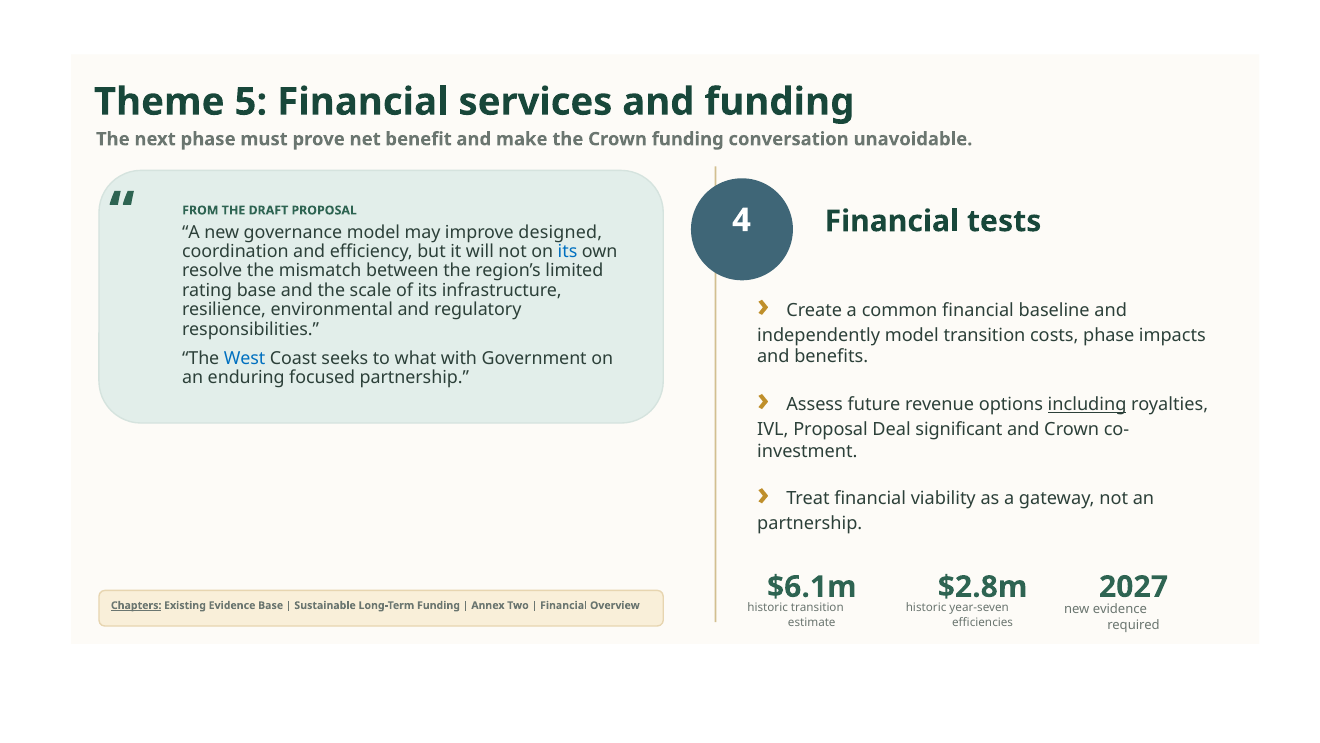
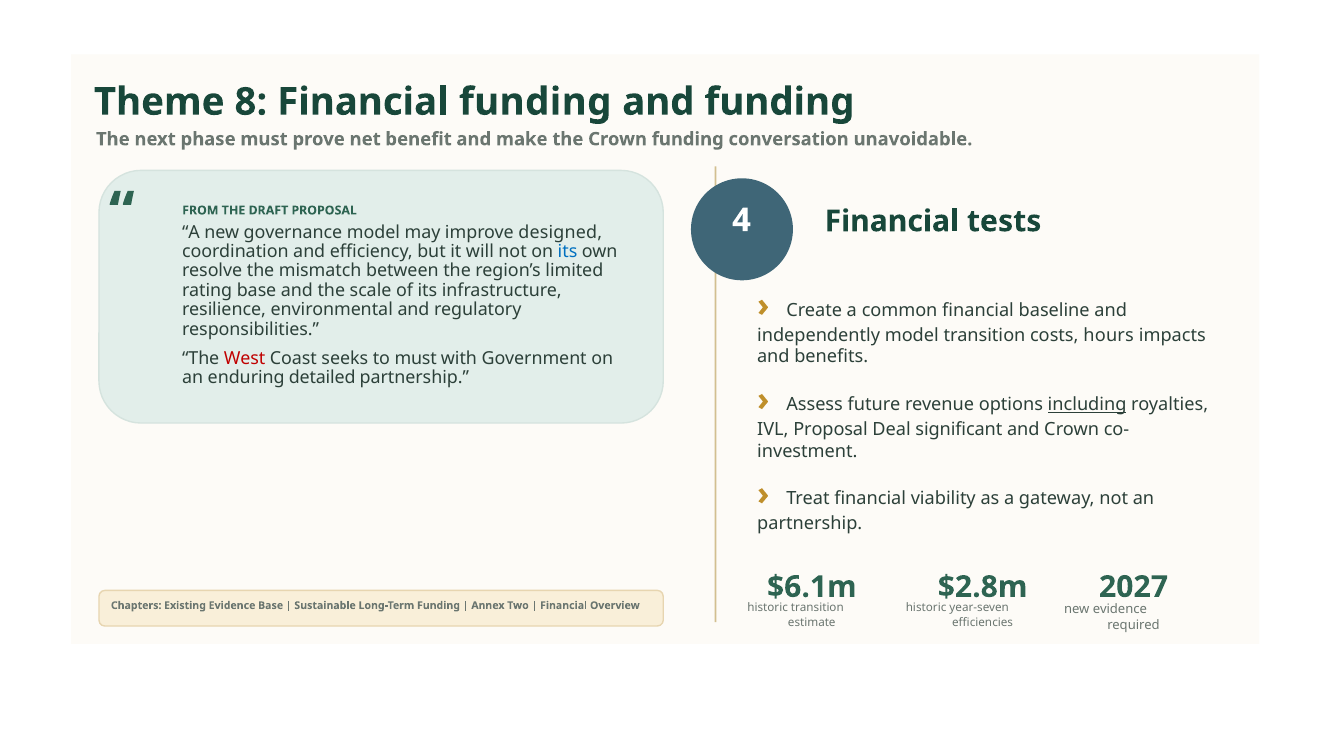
5: 5 -> 8
Financial services: services -> funding
costs phase: phase -> hours
West colour: blue -> red
to what: what -> must
focused: focused -> detailed
Chapters underline: present -> none
